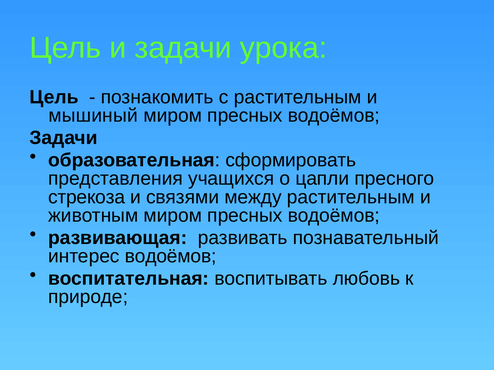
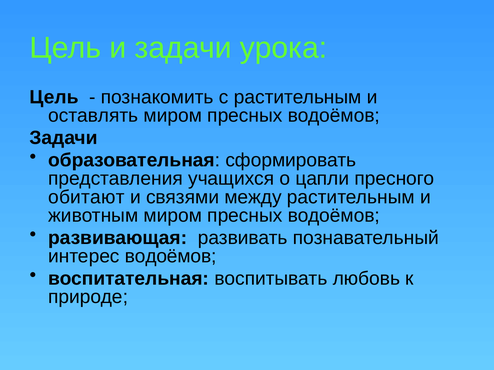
мышиный: мышиный -> оставлять
стрекоза: стрекоза -> обитают
